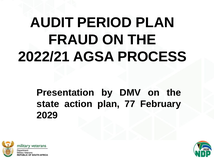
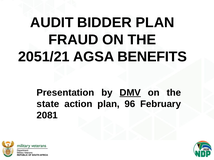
PERIOD: PERIOD -> BIDDER
2022/21: 2022/21 -> 2051/21
PROCESS: PROCESS -> BENEFITS
DMV underline: none -> present
77: 77 -> 96
2029: 2029 -> 2081
